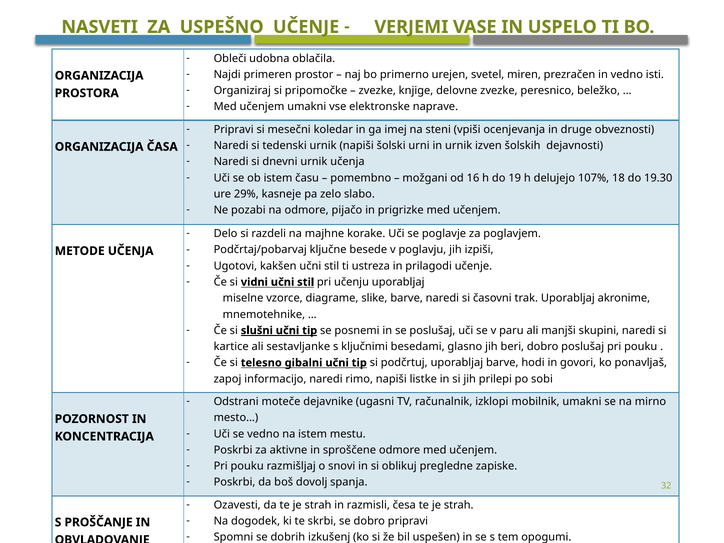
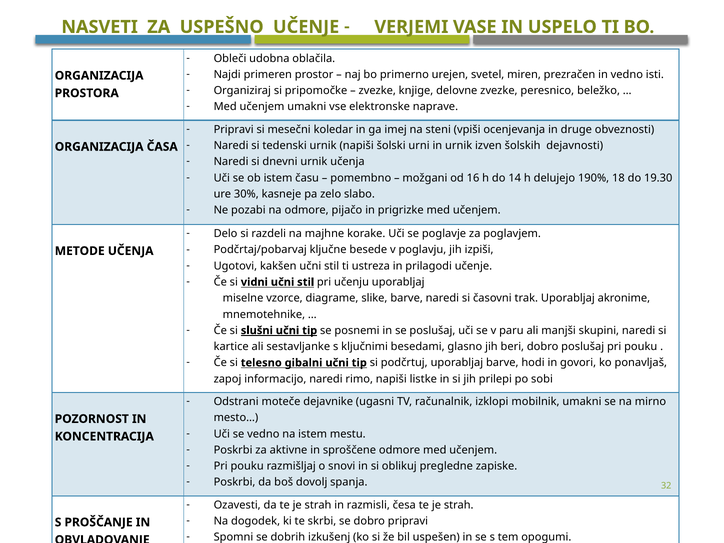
19: 19 -> 14
107%: 107% -> 190%
29%: 29% -> 30%
